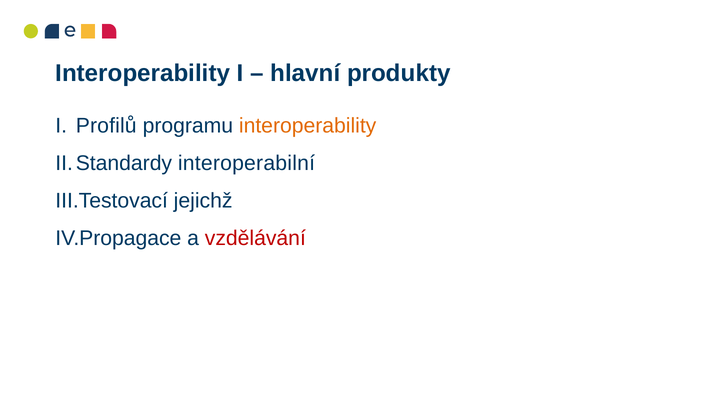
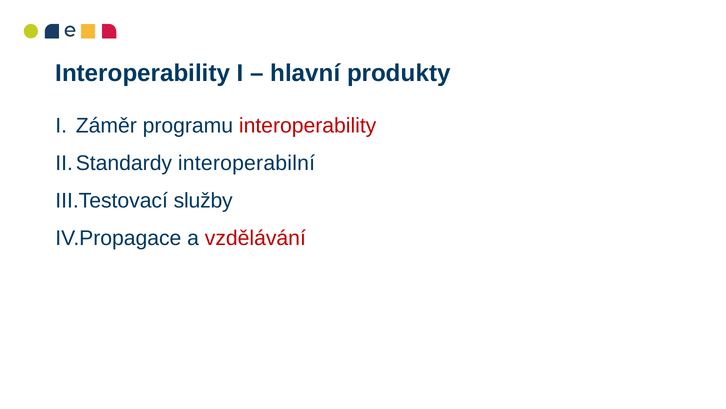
Profilů: Profilů -> Záměr
interoperability at (308, 126) colour: orange -> red
jejichž: jejichž -> služby
